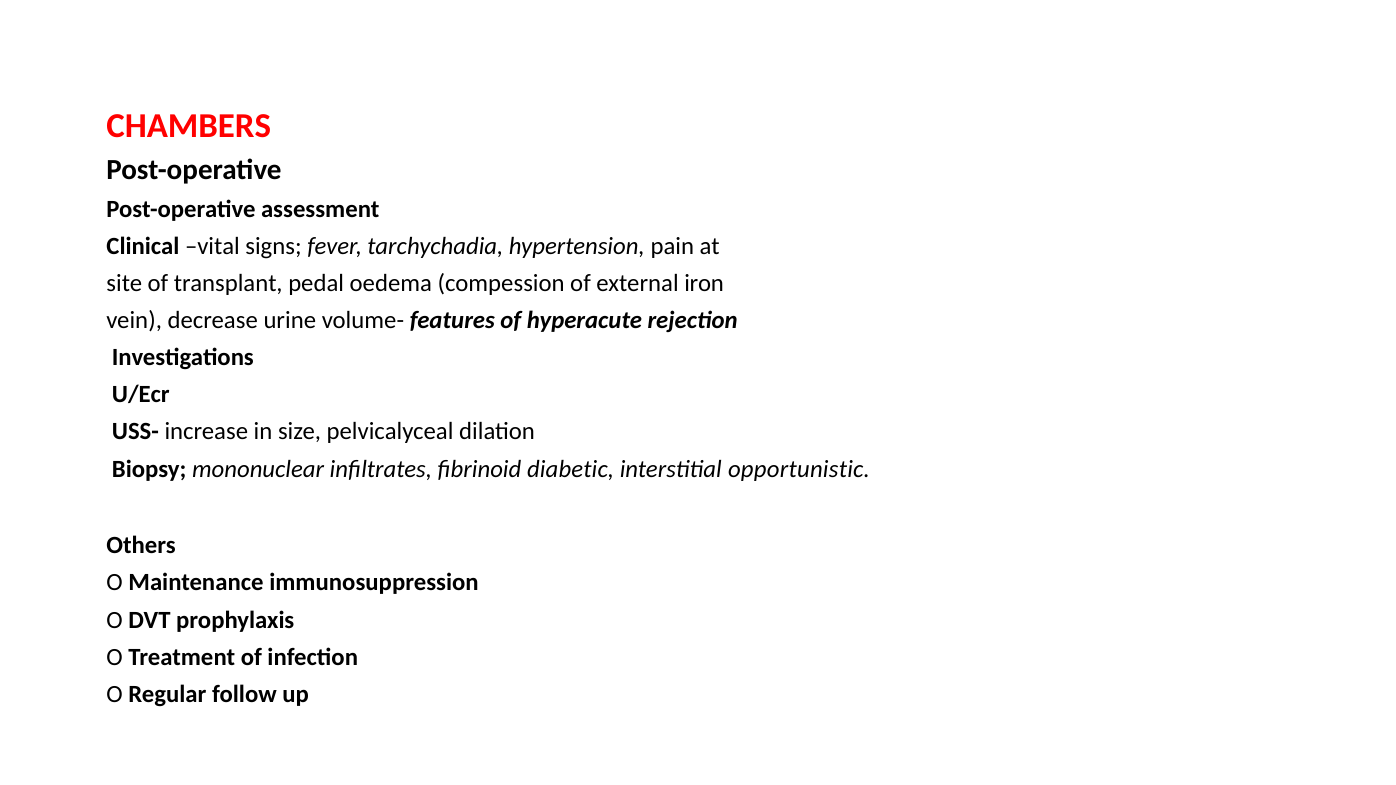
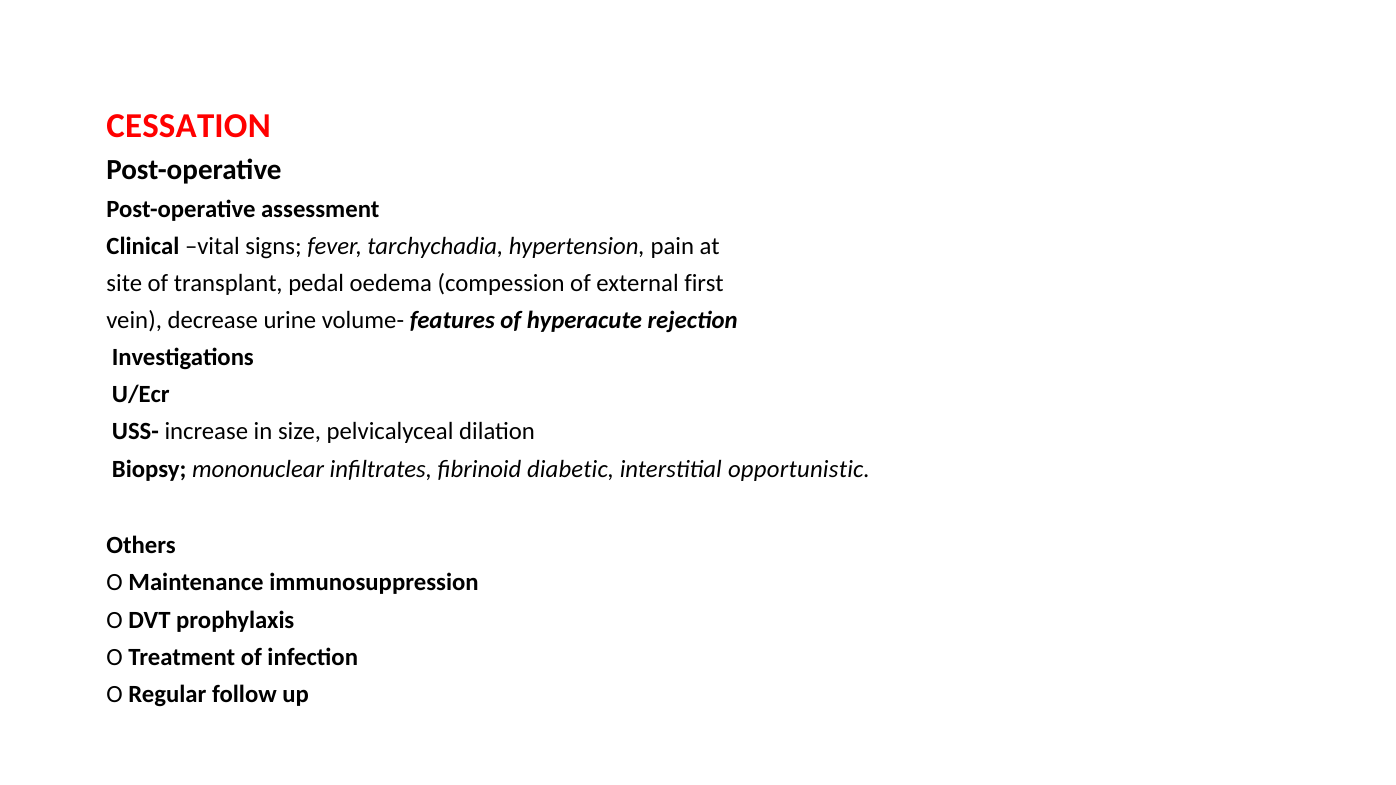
CHAMBERS: CHAMBERS -> CESSATION
iron: iron -> first
